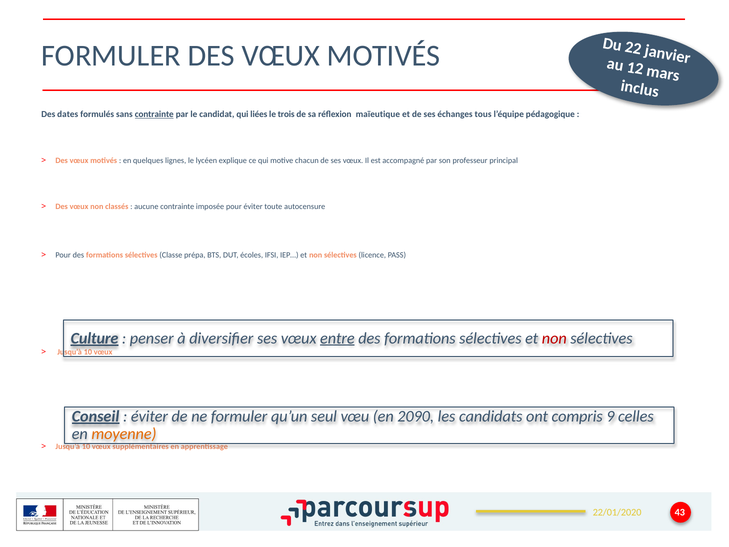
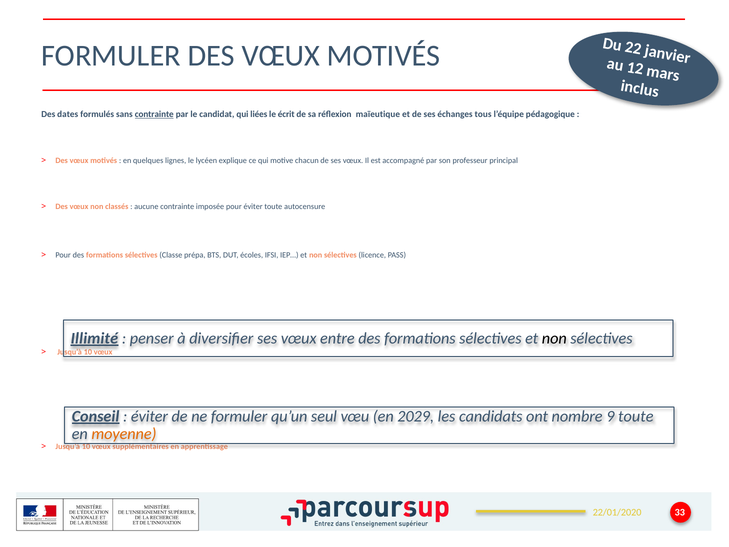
trois: trois -> écrit
Culture: Culture -> Illimité
entre underline: present -> none
non at (554, 338) colour: red -> black
2090: 2090 -> 2029
compris: compris -> nombre
9 celles: celles -> toute
43: 43 -> 33
